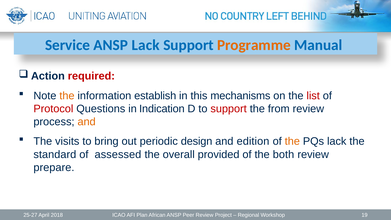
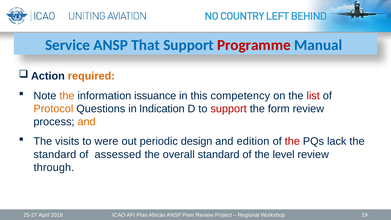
ANSP Lack: Lack -> That
Programme colour: orange -> red
required colour: red -> orange
establish: establish -> issuance
mechanisms: mechanisms -> competency
Protocol colour: red -> orange
from: from -> form
bring: bring -> were
the at (292, 141) colour: orange -> red
overall provided: provided -> standard
both: both -> level
prepare: prepare -> through
